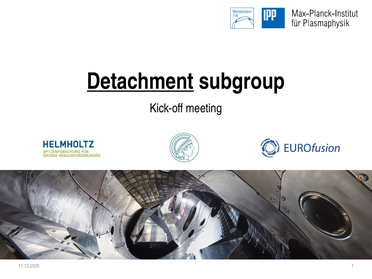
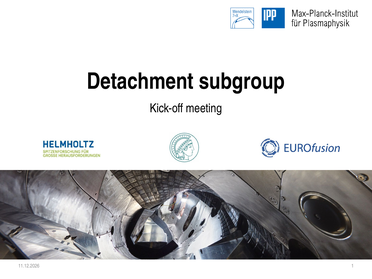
Detachment underline: present -> none
